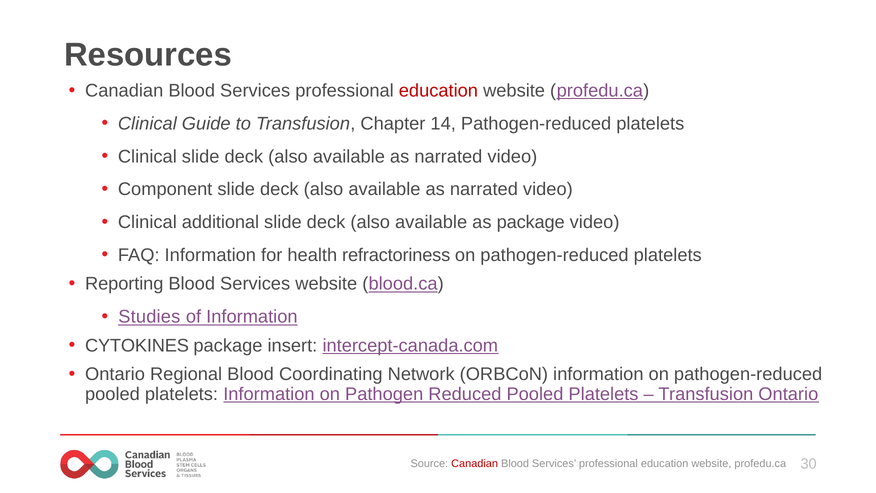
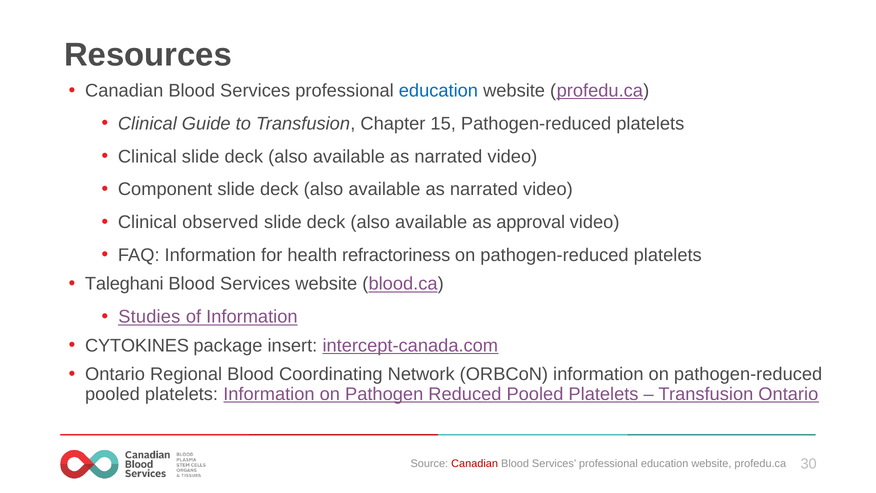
education at (438, 91) colour: red -> blue
14: 14 -> 15
additional: additional -> observed
as package: package -> approval
Reporting: Reporting -> Taleghani
